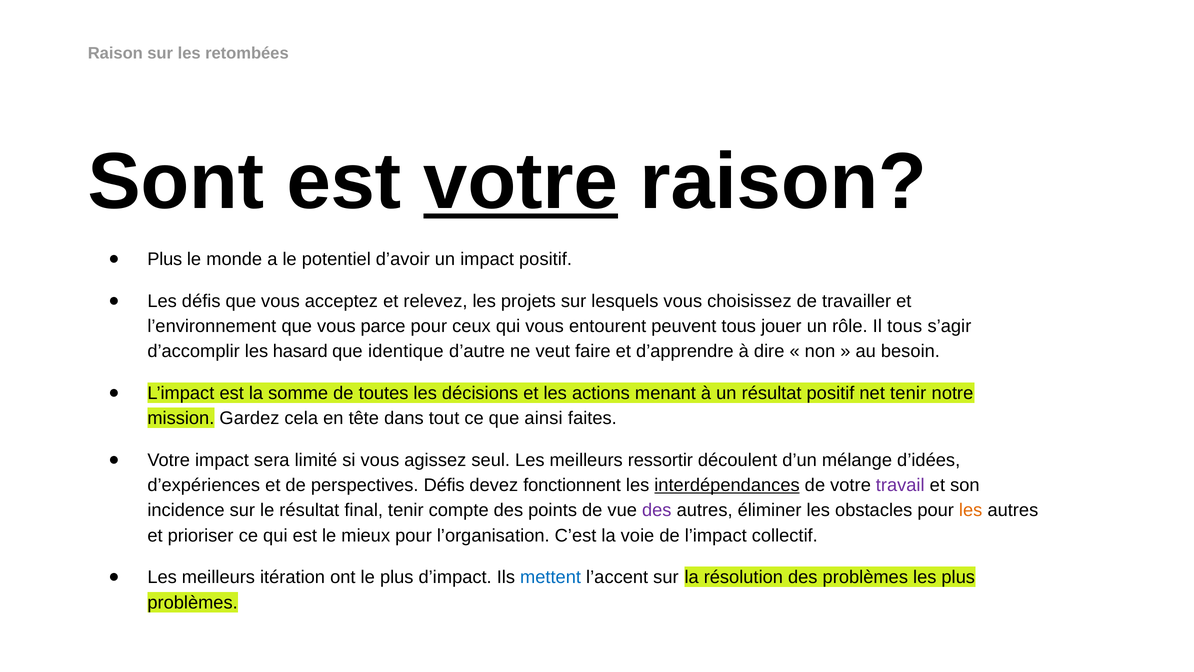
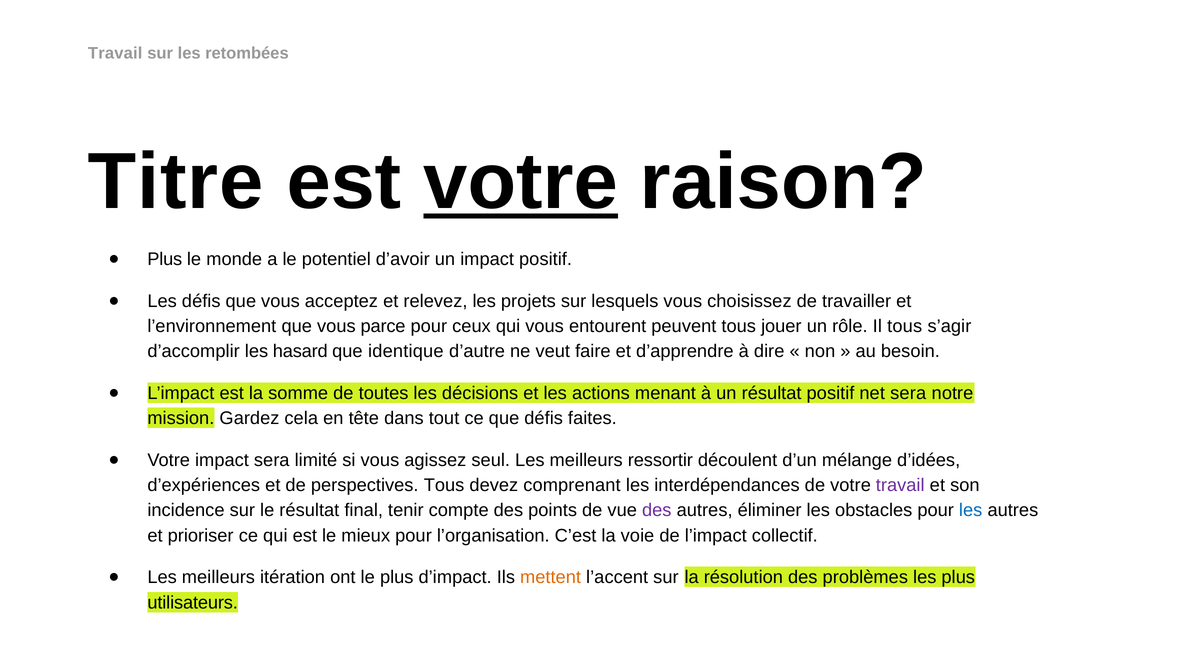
Raison at (115, 53): Raison -> Travail
Sont: Sont -> Titre
net tenir: tenir -> sera
que ainsi: ainsi -> défis
perspectives Défis: Défis -> Tous
fonctionnent: fonctionnent -> comprenant
interdépendances underline: present -> none
les at (971, 510) colour: orange -> blue
mettent colour: blue -> orange
problèmes at (193, 602): problèmes -> utilisateurs
